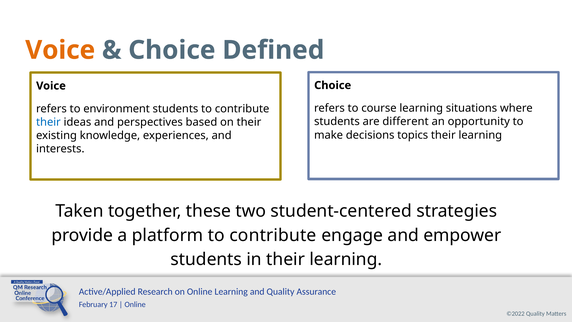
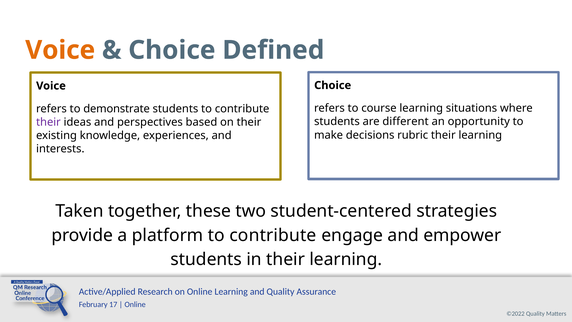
environment: environment -> demonstrate
their at (48, 122) colour: blue -> purple
topics: topics -> rubric
